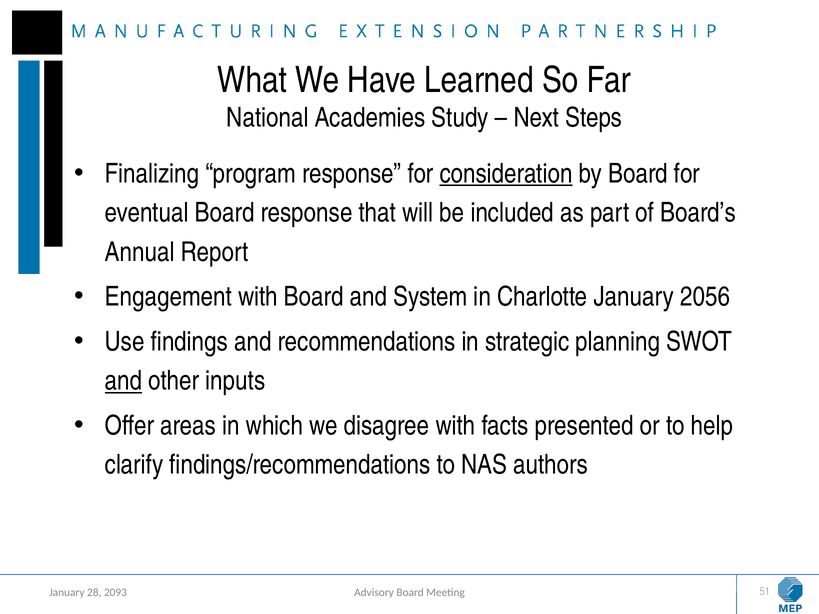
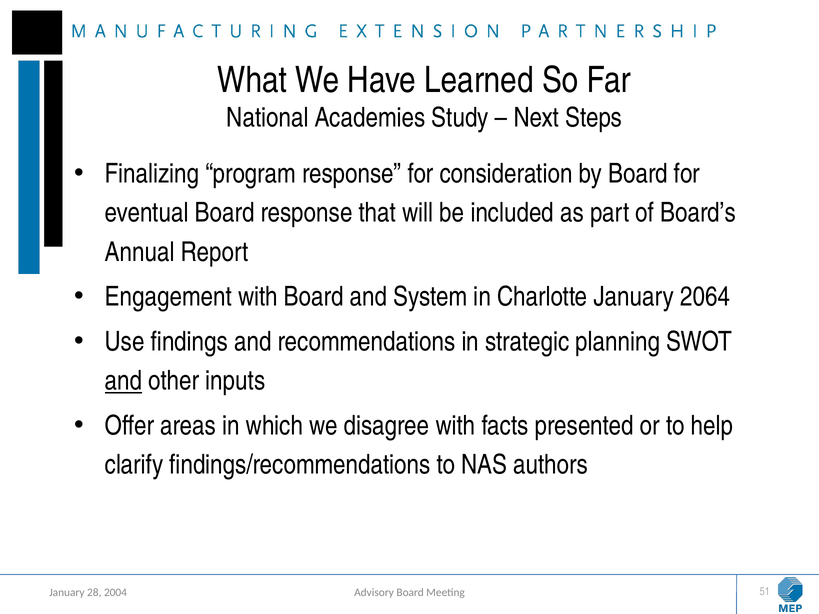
consideration underline: present -> none
2056: 2056 -> 2064
2093: 2093 -> 2004
